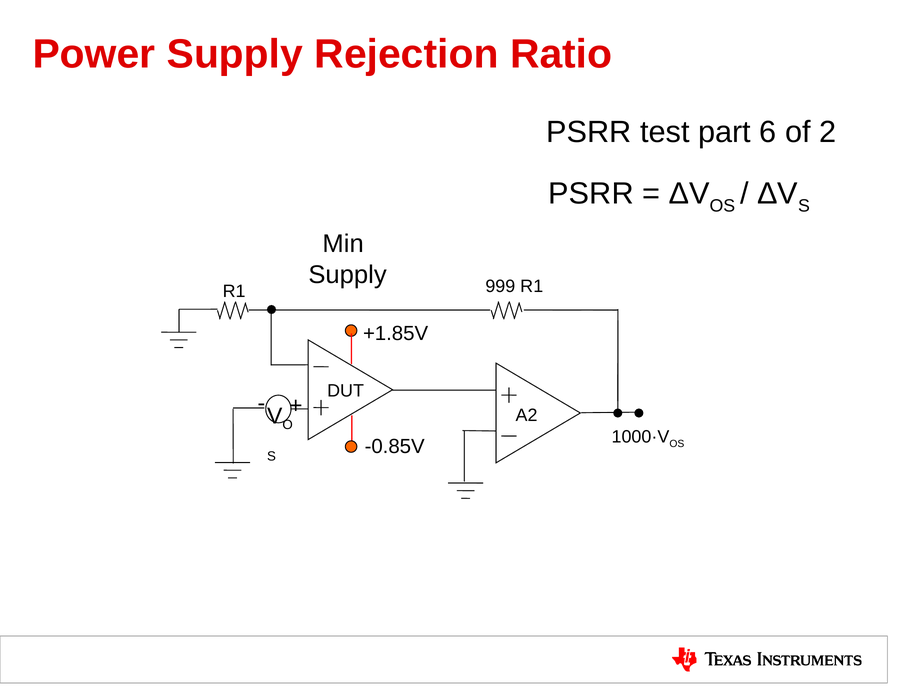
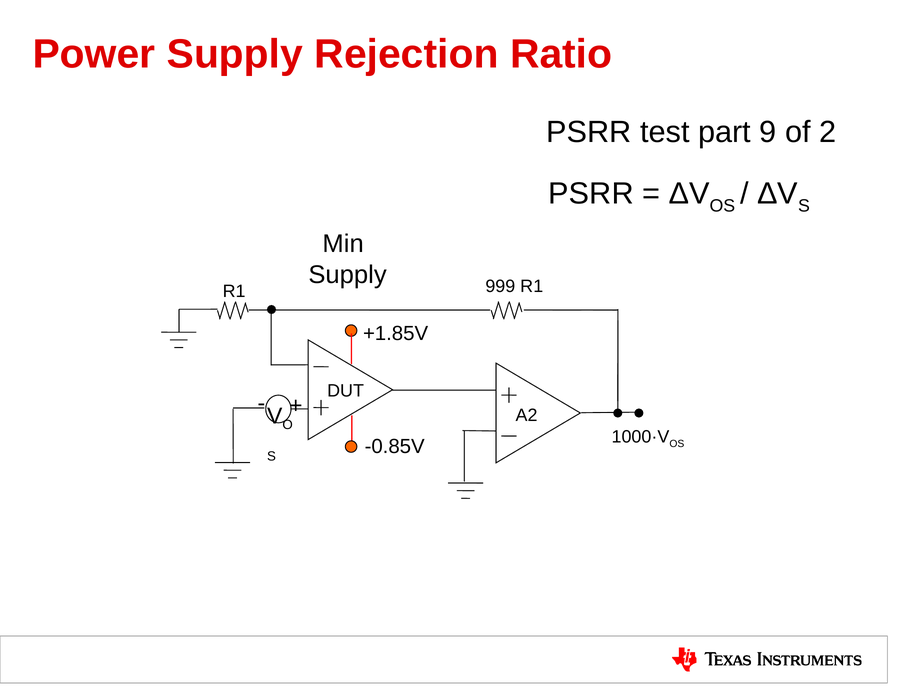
6: 6 -> 9
